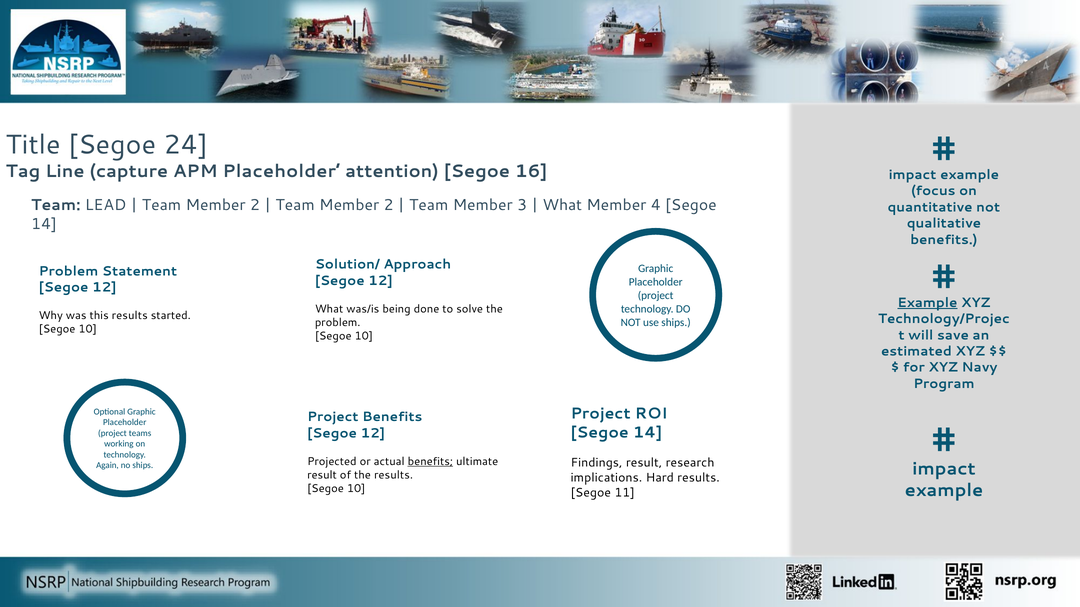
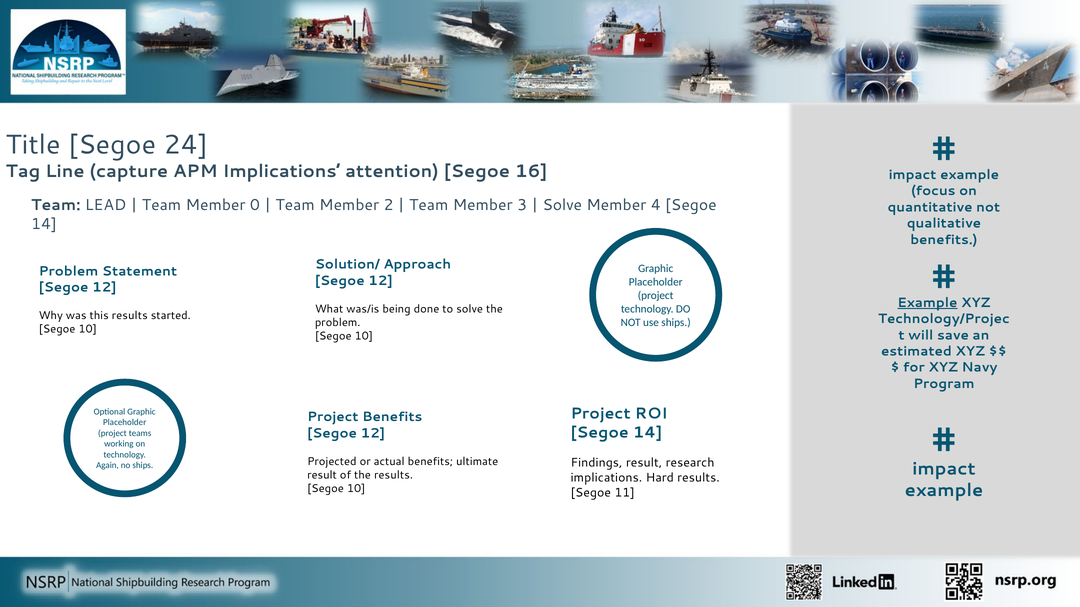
APM Placeholder: Placeholder -> Implications
2 at (255, 205): 2 -> 0
What at (562, 205): What -> Solve
benefits at (430, 462) underline: present -> none
